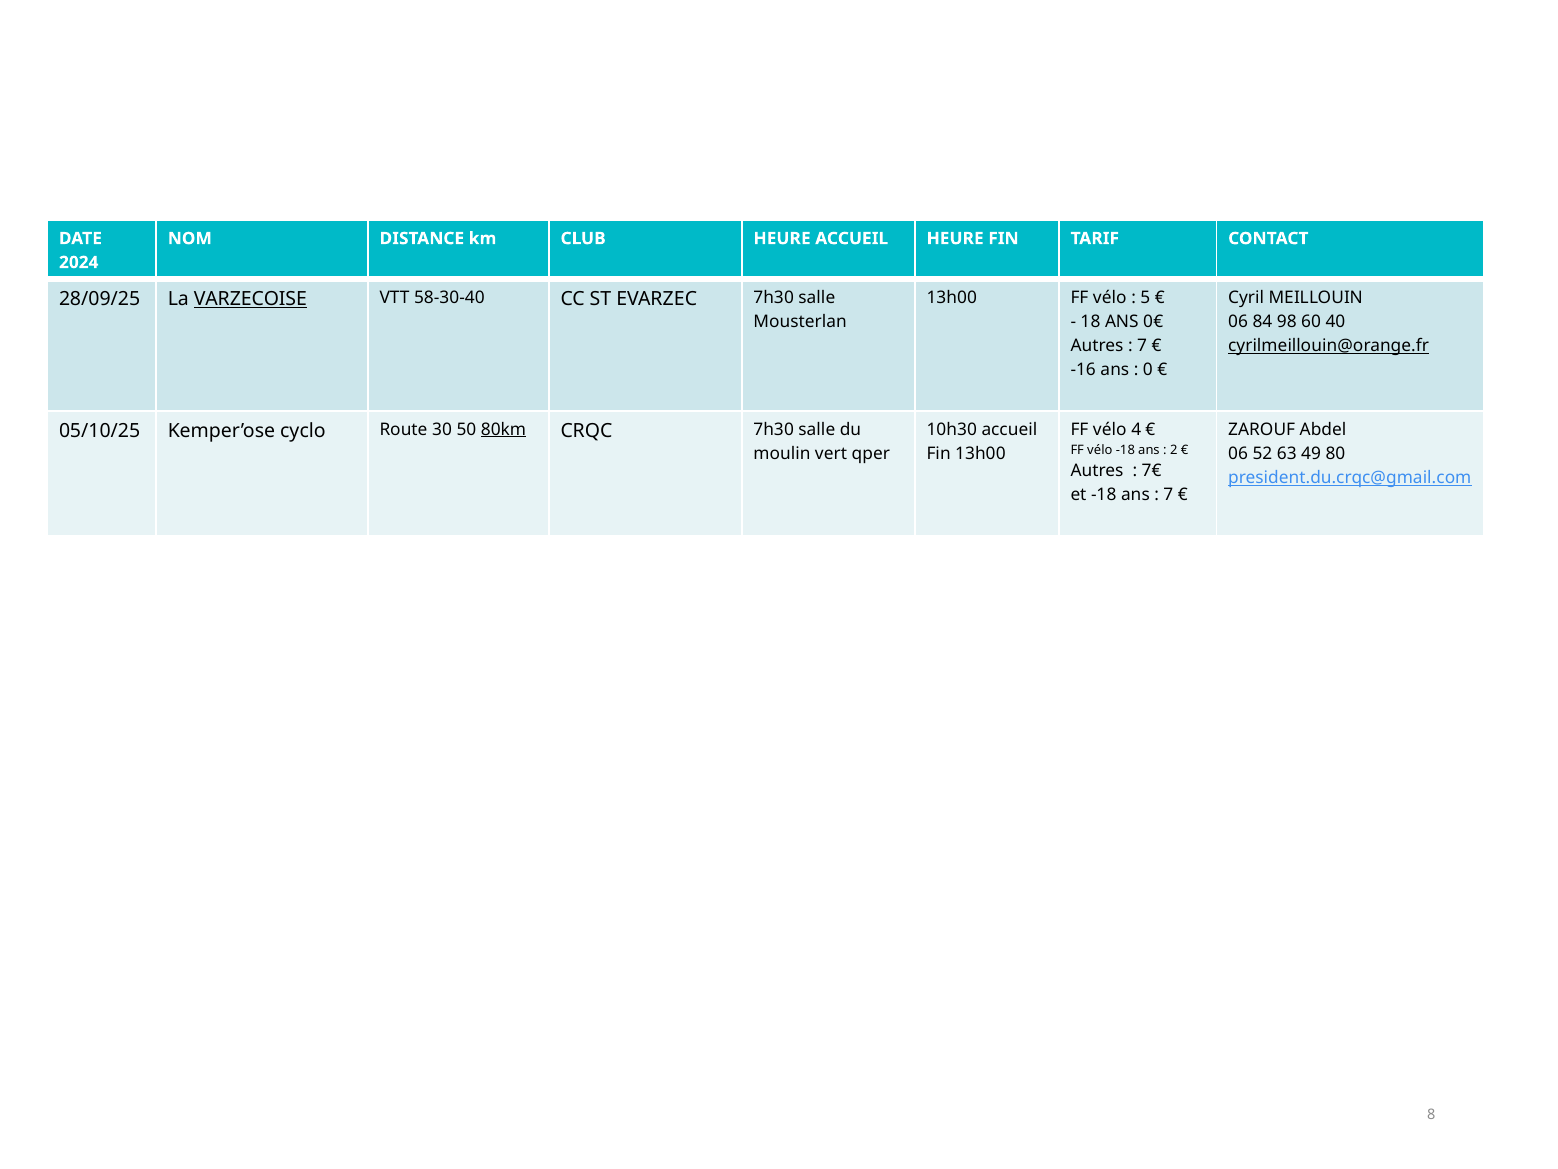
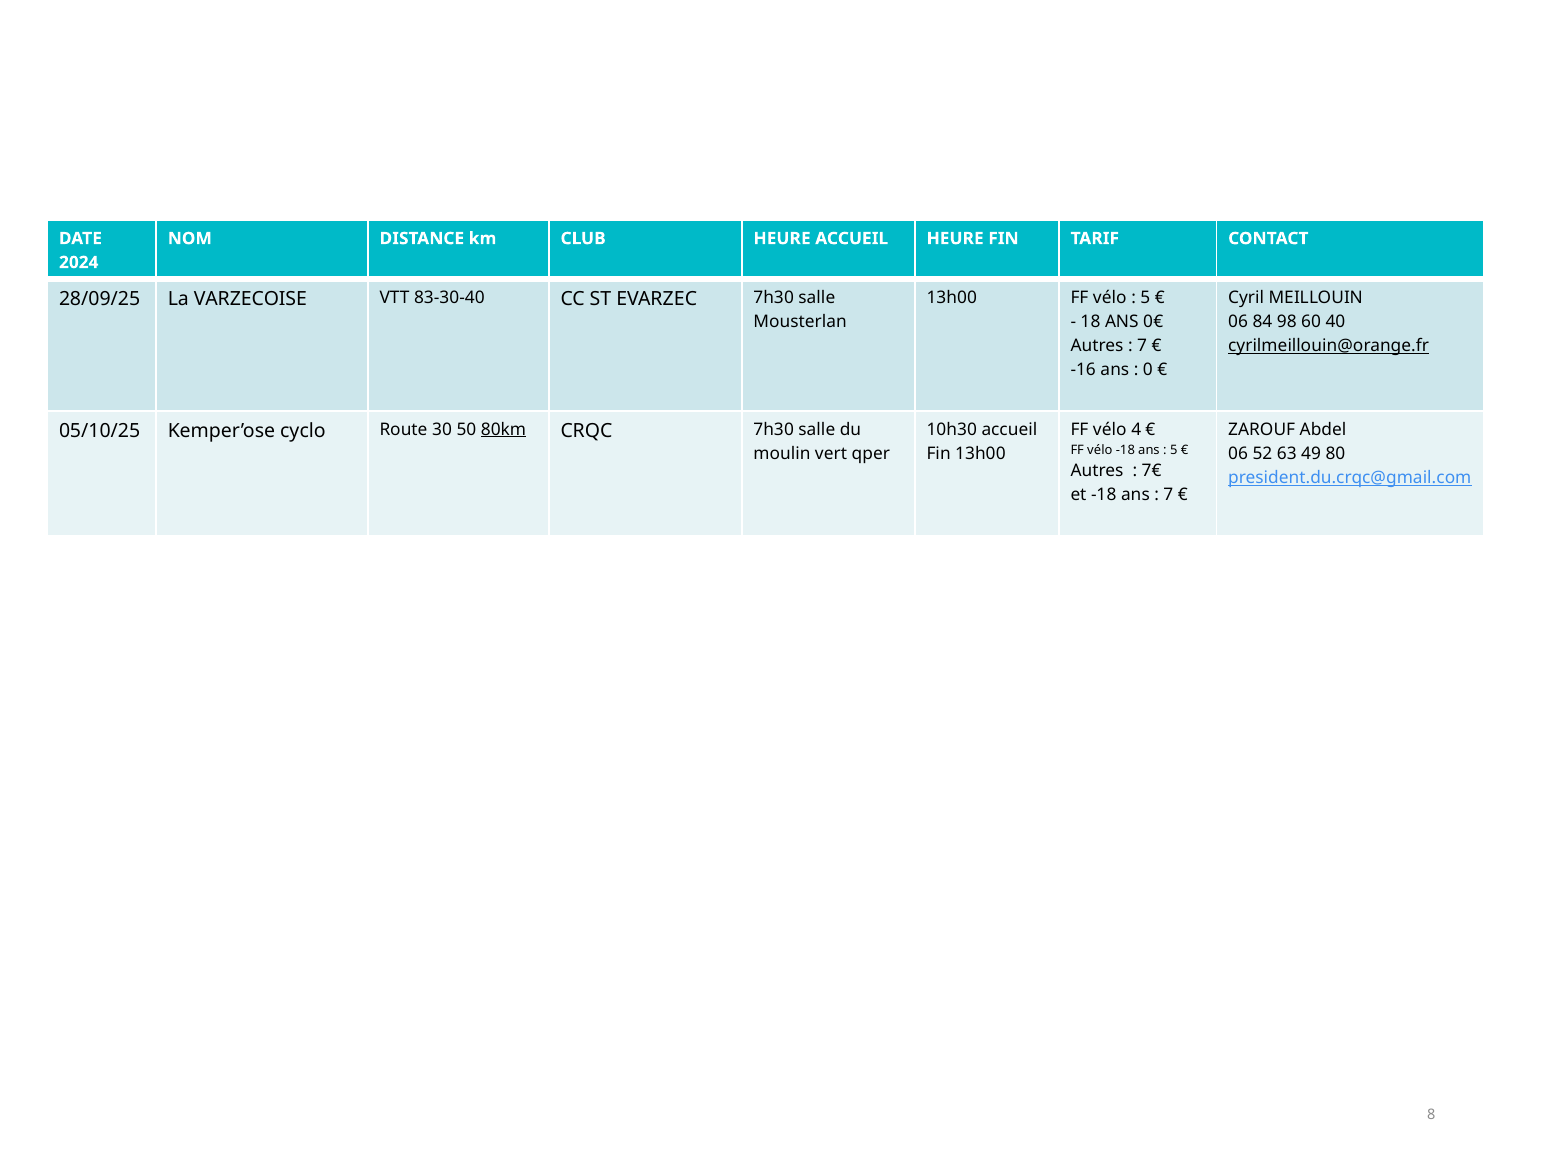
VARZECOISE underline: present -> none
58-30-40: 58-30-40 -> 83-30-40
2 at (1174, 450): 2 -> 5
